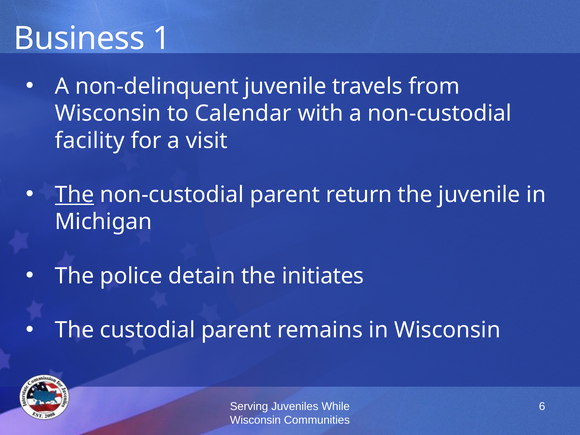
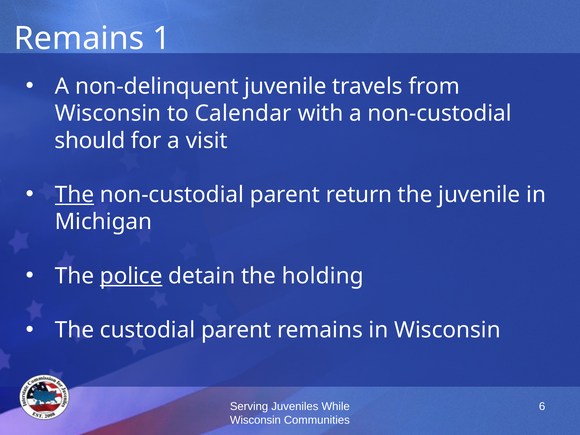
Business at (79, 38): Business -> Remains
facility: facility -> should
police underline: none -> present
initiates: initiates -> holding
